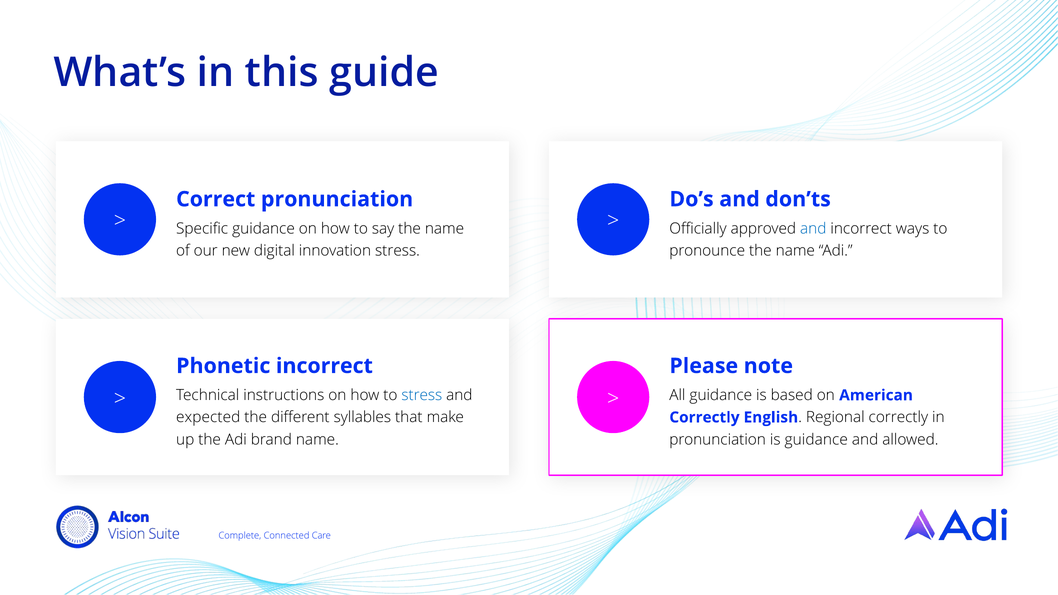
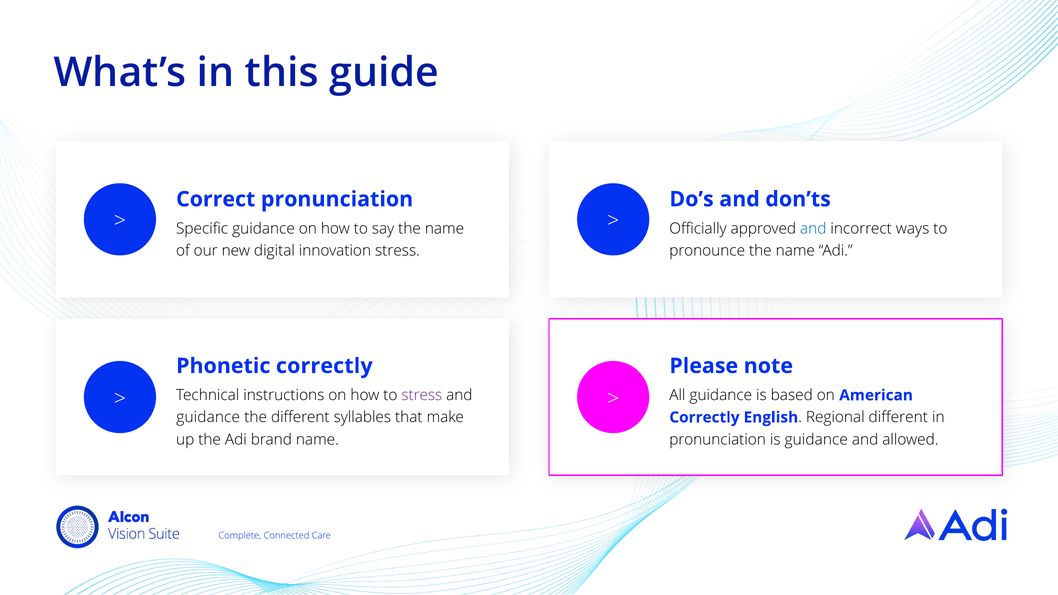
Phonetic incorrect: incorrect -> correctly
stress at (422, 395) colour: blue -> purple
Regional correctly: correctly -> different
expected at (208, 417): expected -> guidance
